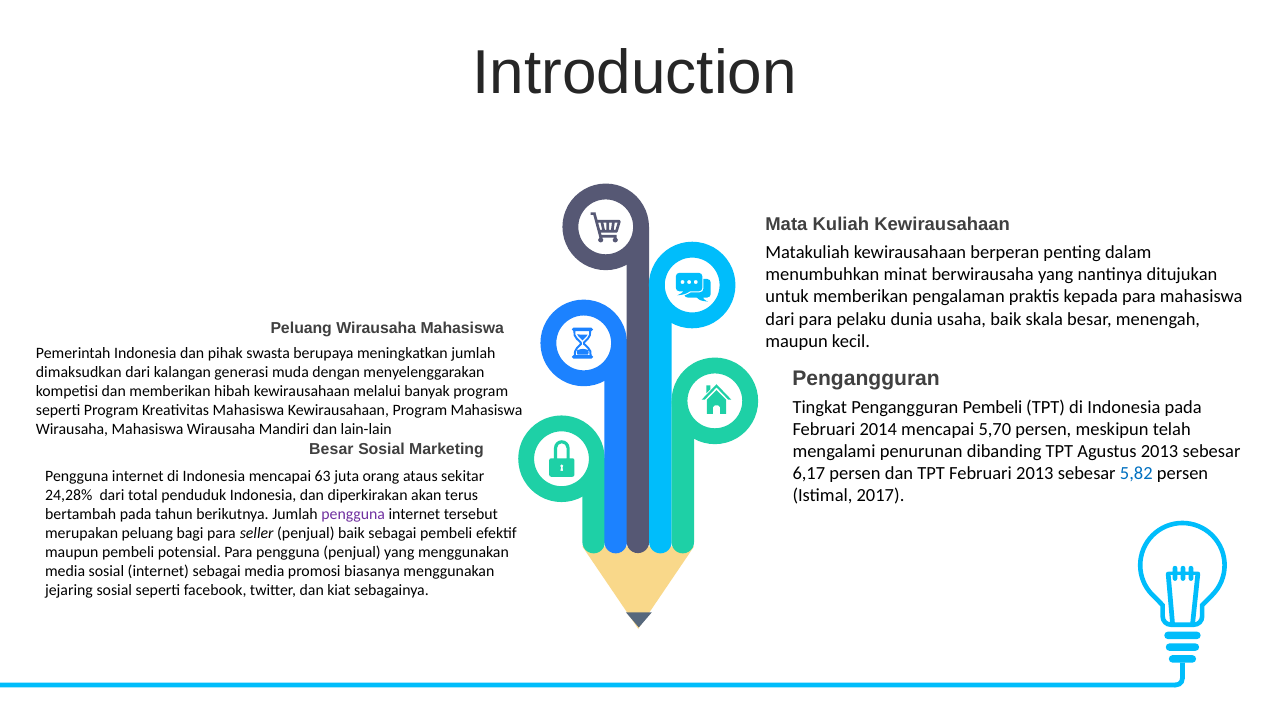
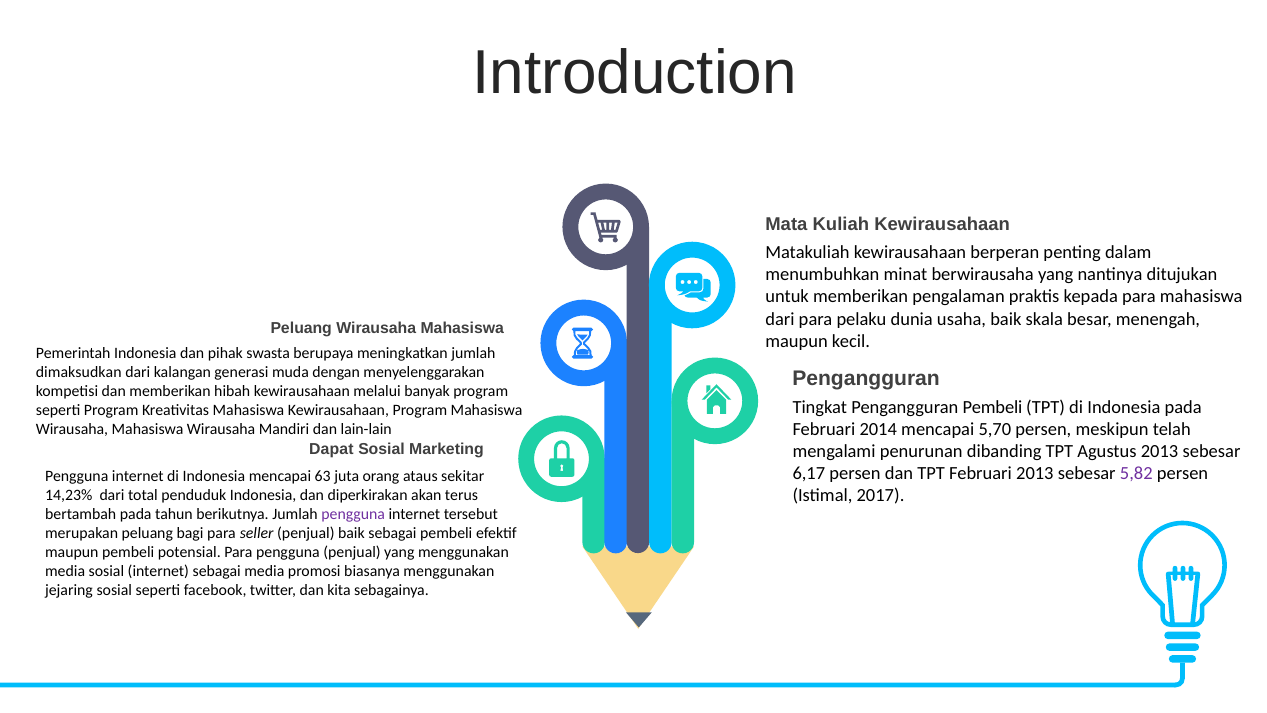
Besar at (331, 449): Besar -> Dapat
5,82 colour: blue -> purple
24,28%: 24,28% -> 14,23%
kiat: kiat -> kita
